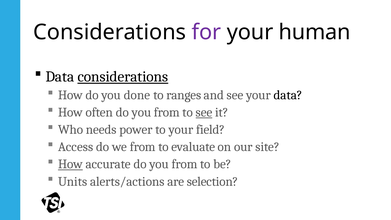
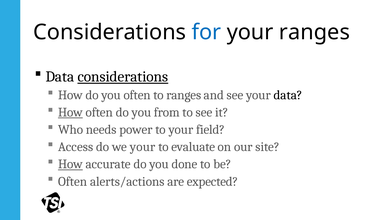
for colour: purple -> blue
your human: human -> ranges
you done: done -> often
How at (70, 112) underline: none -> present
see at (204, 112) underline: present -> none
we from: from -> your
accurate do you from: from -> done
Units at (73, 181): Units -> Often
selection: selection -> expected
